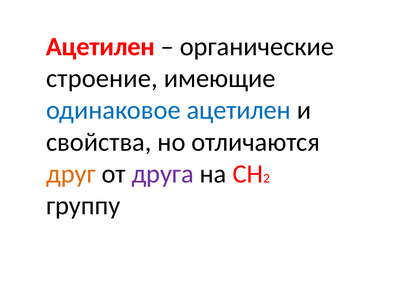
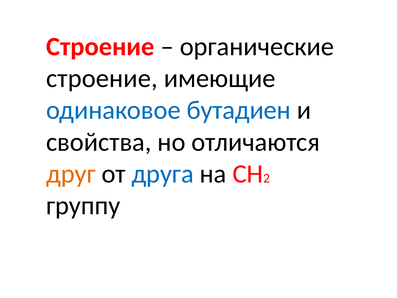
Ацетилен at (100, 47): Ацетилен -> Строение
одинаковое ацетилен: ацетилен -> бутадиен
друга colour: purple -> blue
